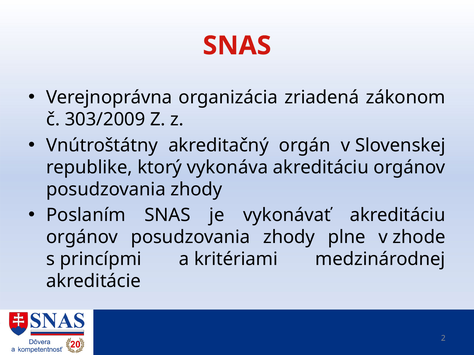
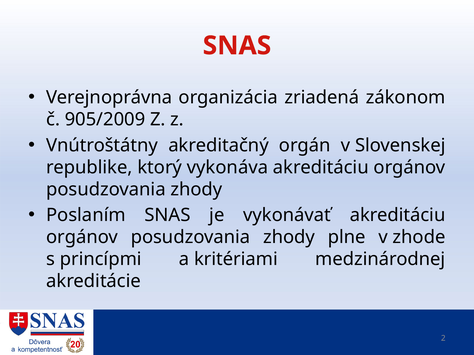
303/2009: 303/2009 -> 905/2009
